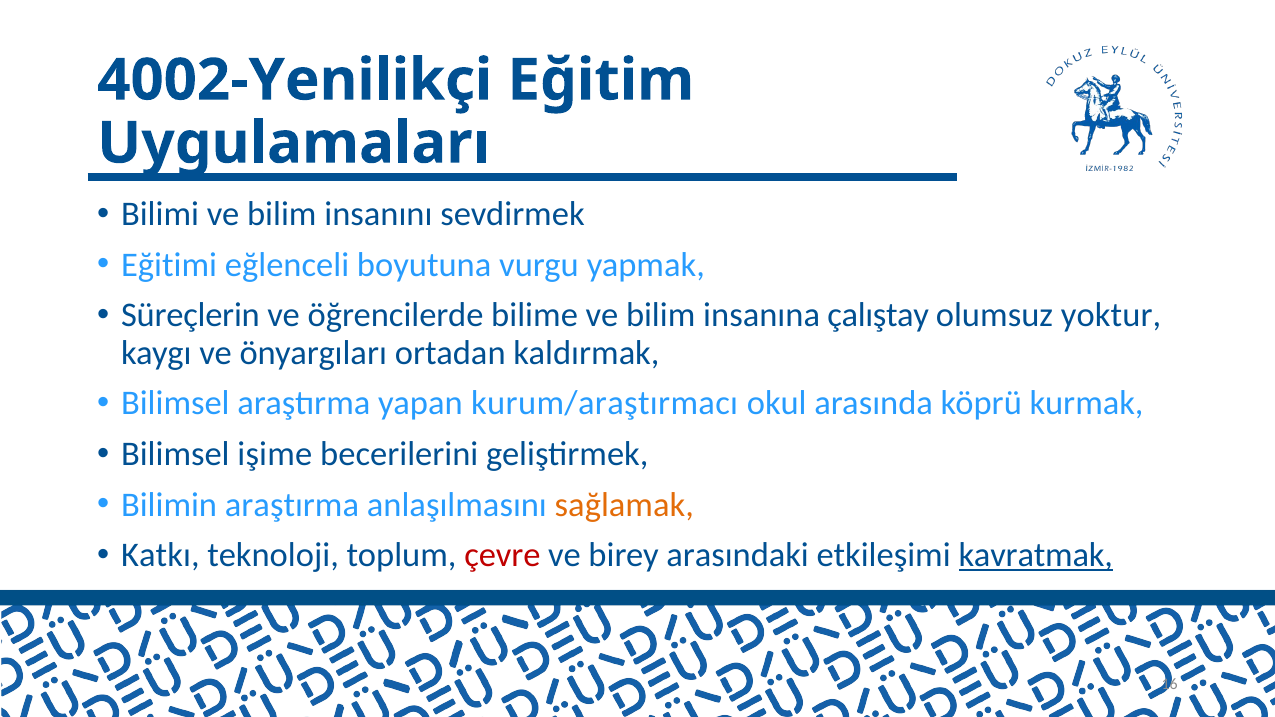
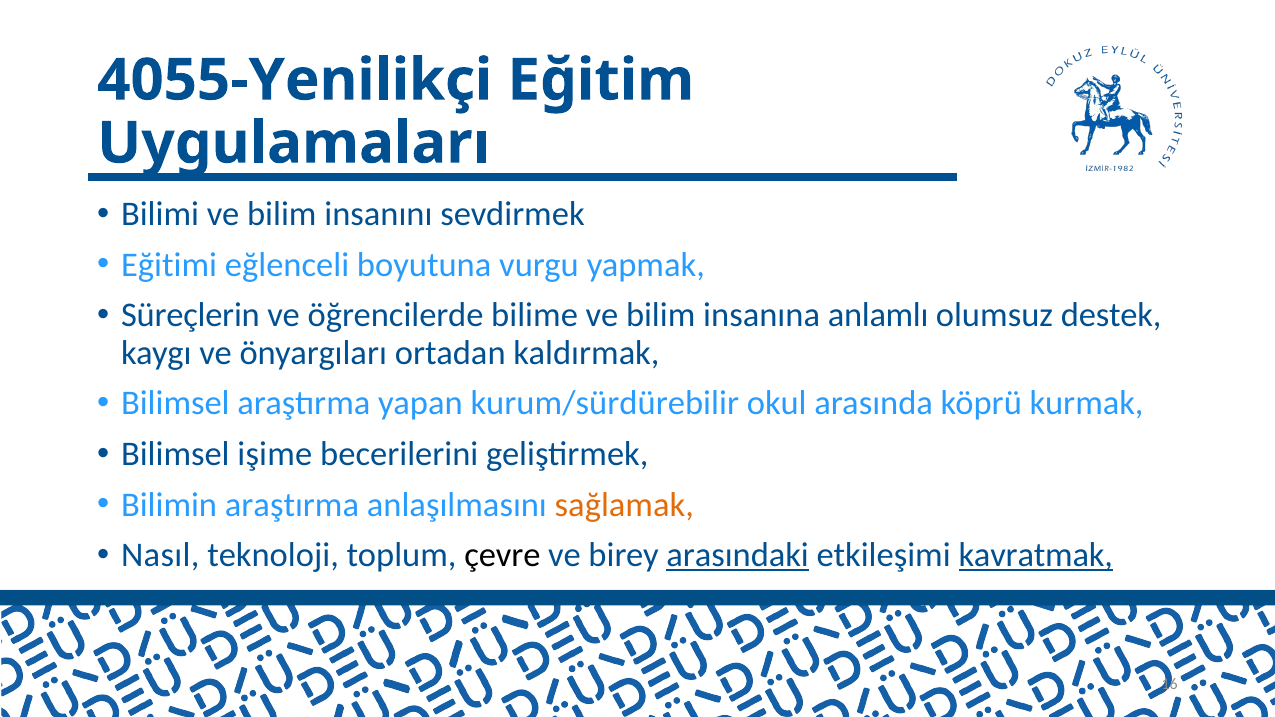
4002-Yenilikçi: 4002-Yenilikçi -> 4055-Yenilikçi
çalıştay: çalıştay -> anlamlı
yoktur: yoktur -> destek
kurum/araştırmacı: kurum/araştırmacı -> kurum/sürdürebilir
Katkı: Katkı -> Nasıl
çevre colour: red -> black
arasındaki underline: none -> present
